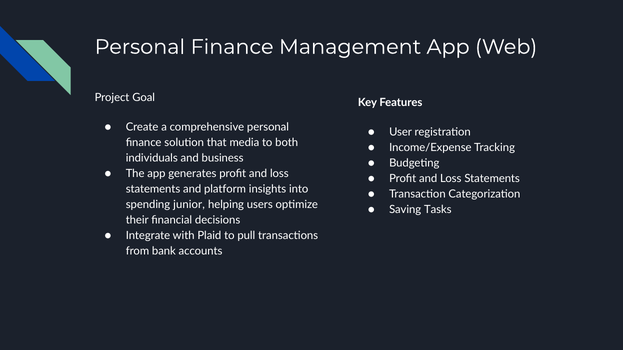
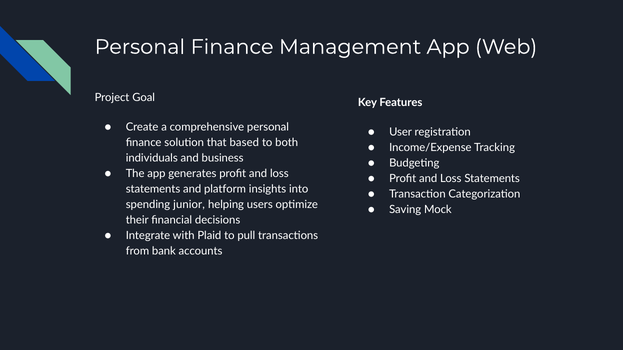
media: media -> based
Tasks: Tasks -> Mock
